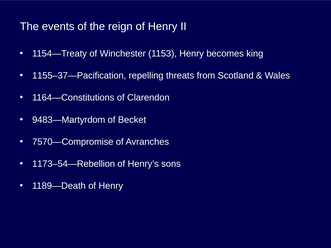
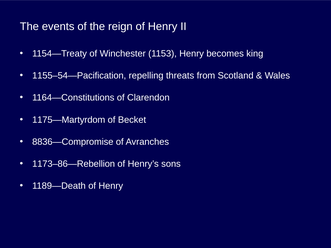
1155–37—Pacification: 1155–37—Pacification -> 1155–54—Pacification
9483—Martyrdom: 9483—Martyrdom -> 1175—Martyrdom
7570—Compromise: 7570—Compromise -> 8836—Compromise
1173–54—Rebellion: 1173–54—Rebellion -> 1173–86—Rebellion
